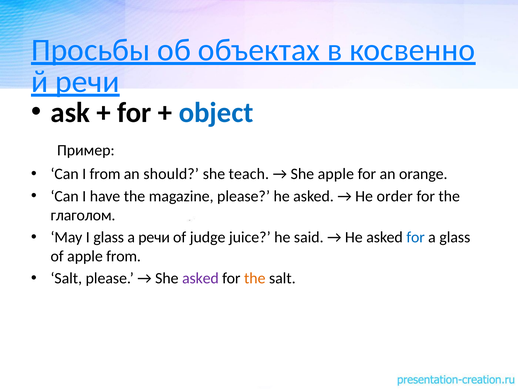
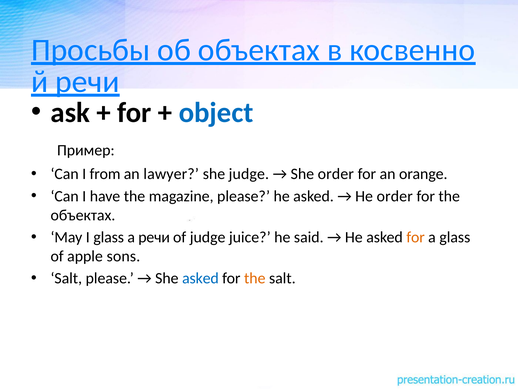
should: should -> lawyer
she teach: teach -> judge
She apple: apple -> order
глаголом at (83, 215): глаголом -> объектах
for at (416, 237) colour: blue -> orange
apple from: from -> sons
asked at (200, 278) colour: purple -> blue
